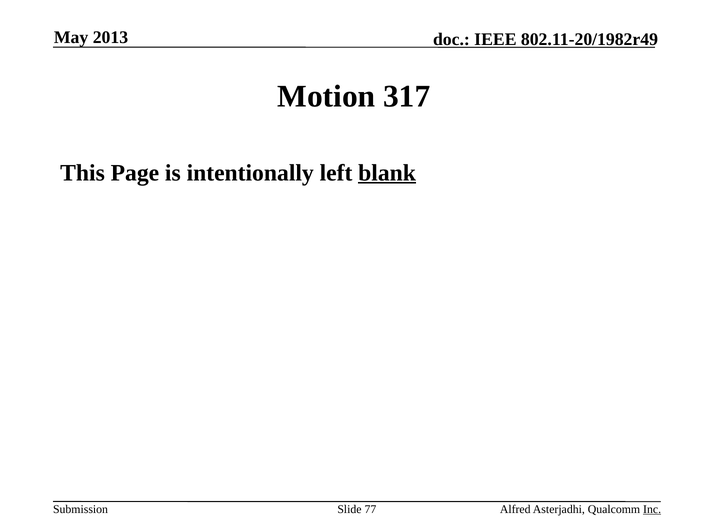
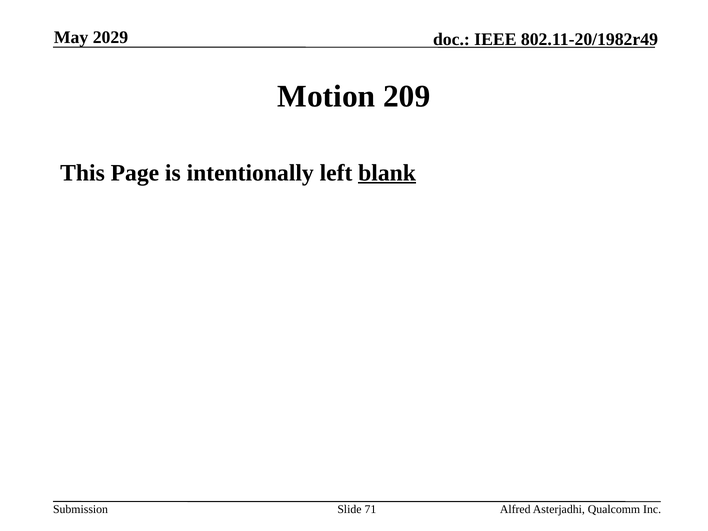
2013: 2013 -> 2029
317: 317 -> 209
77: 77 -> 71
Inc underline: present -> none
